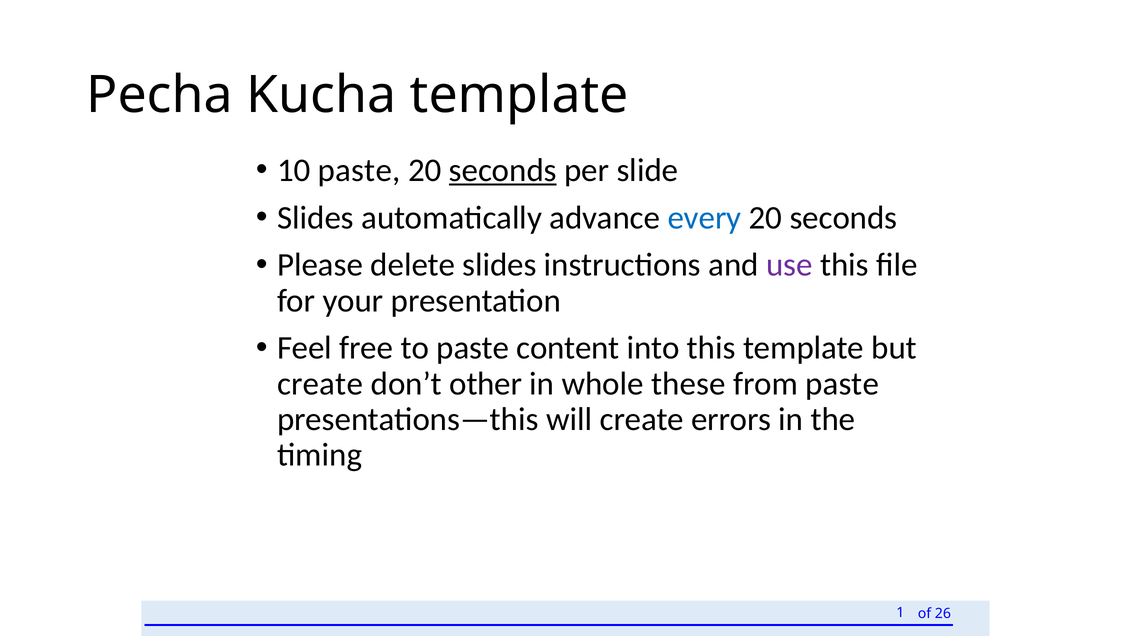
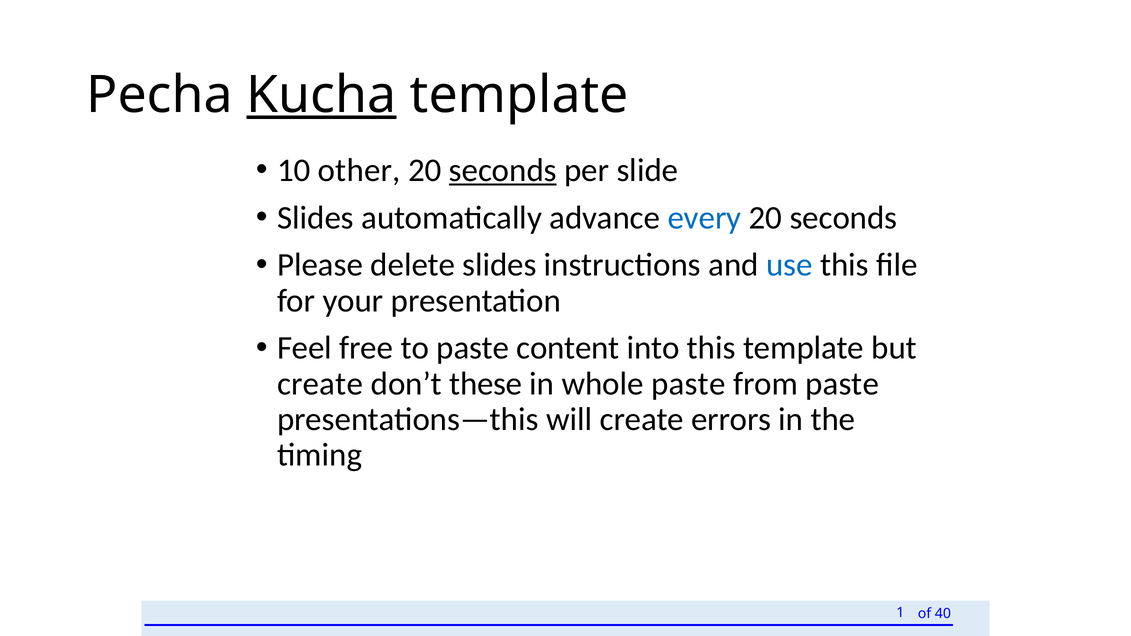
Kucha underline: none -> present
10 paste: paste -> other
use colour: purple -> blue
other: other -> these
whole these: these -> paste
26: 26 -> 40
